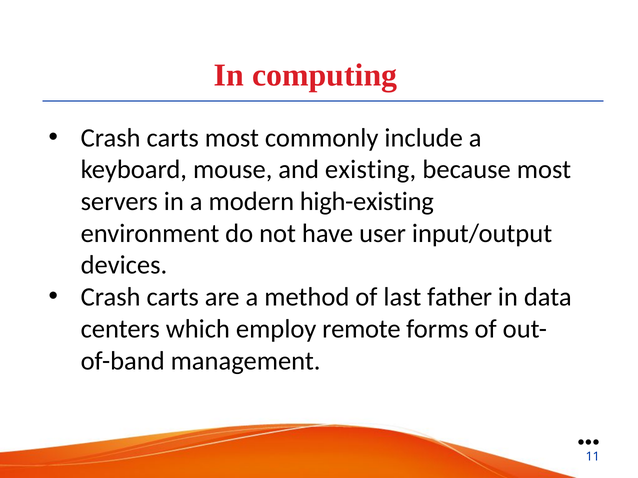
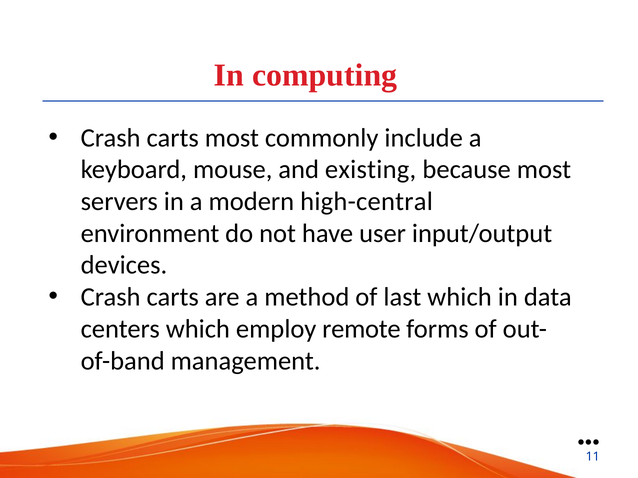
high-existing: high-existing -> high-central
last father: father -> which
